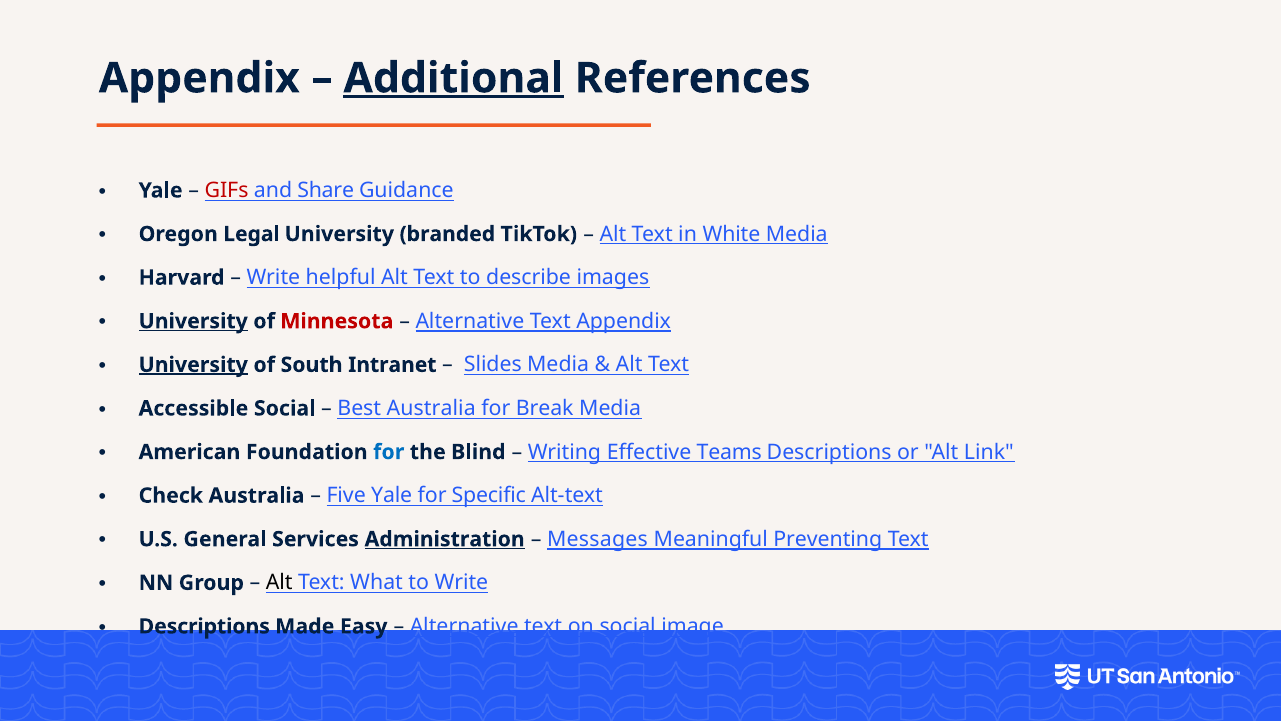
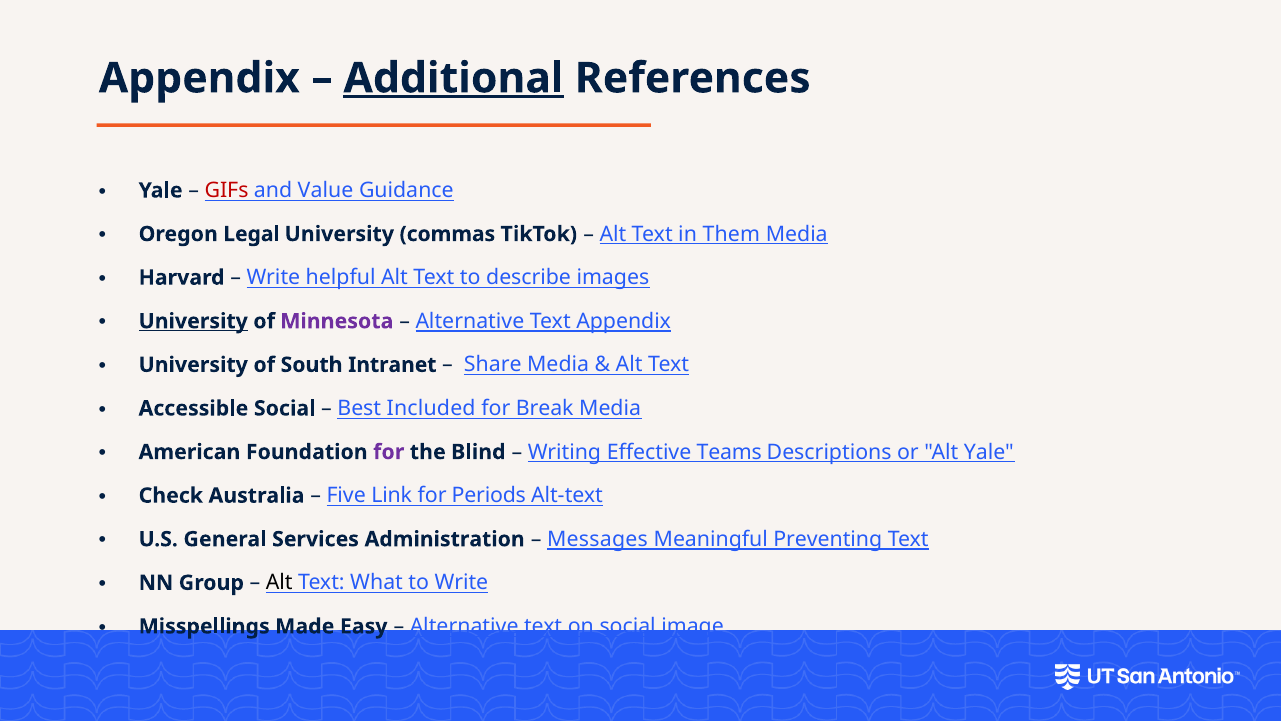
Share: Share -> Value
branded: branded -> commas
White: White -> Them
Minnesota colour: red -> purple
University at (193, 365) underline: present -> none
Slides: Slides -> Share
Best Australia: Australia -> Included
for at (389, 452) colour: blue -> purple
Alt Link: Link -> Yale
Five Yale: Yale -> Link
Specific: Specific -> Periods
Administration underline: present -> none
Descriptions at (204, 626): Descriptions -> Misspellings
